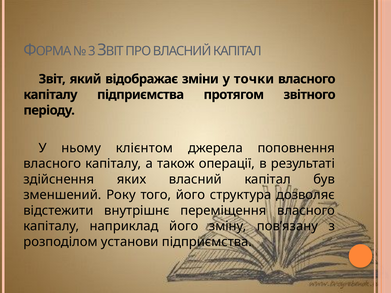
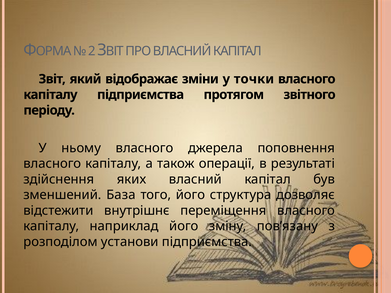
3: 3 -> 2
ньому клієнтом: клієнтом -> власного
Року: Року -> База
